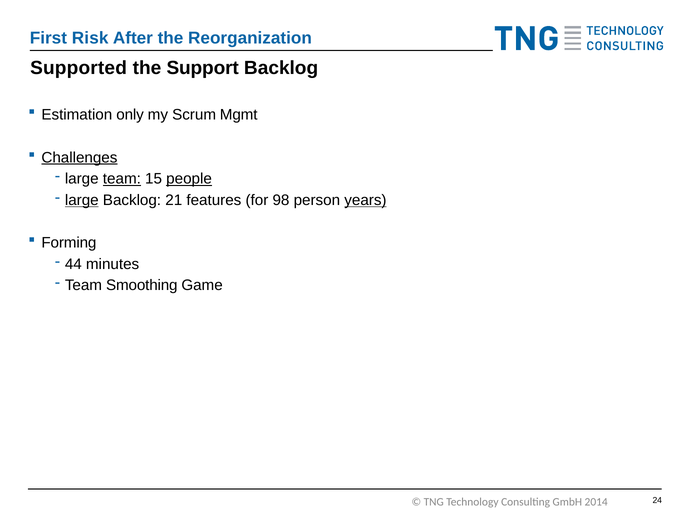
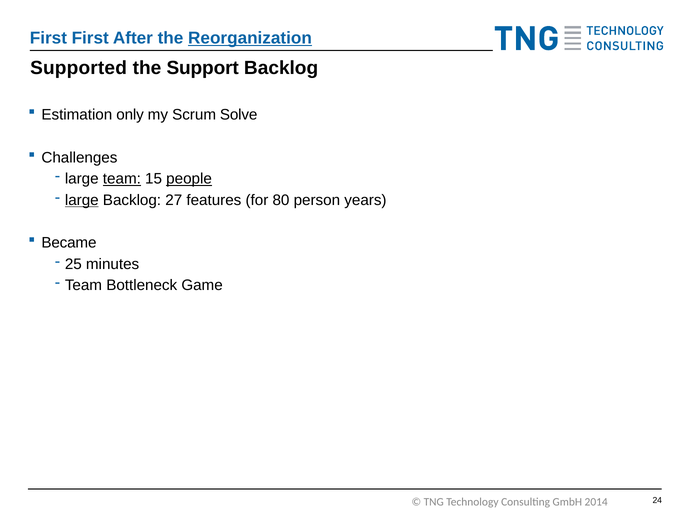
First Risk: Risk -> First
Reorganization underline: none -> present
Mgmt: Mgmt -> Solve
Challenges underline: present -> none
21: 21 -> 27
98: 98 -> 80
years underline: present -> none
Forming: Forming -> Became
44: 44 -> 25
Smoothing: Smoothing -> Bottleneck
